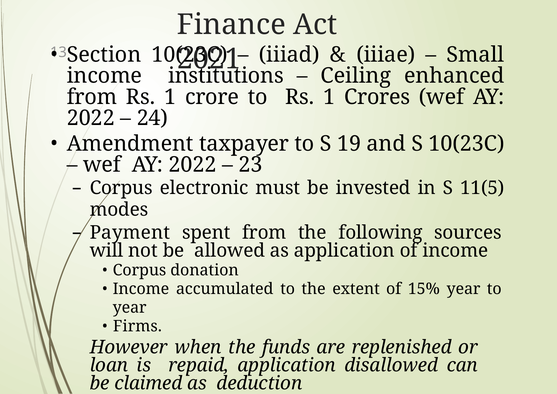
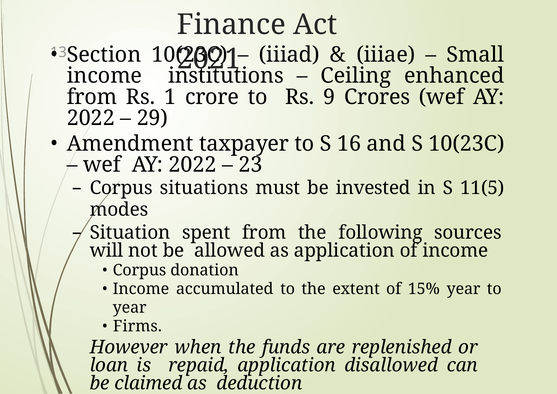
to Rs 1: 1 -> 9
24: 24 -> 29
19: 19 -> 16
electronic: electronic -> situations
Payment: Payment -> Situation
